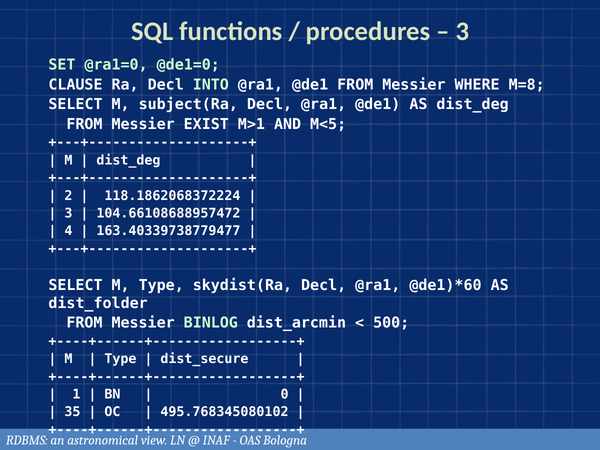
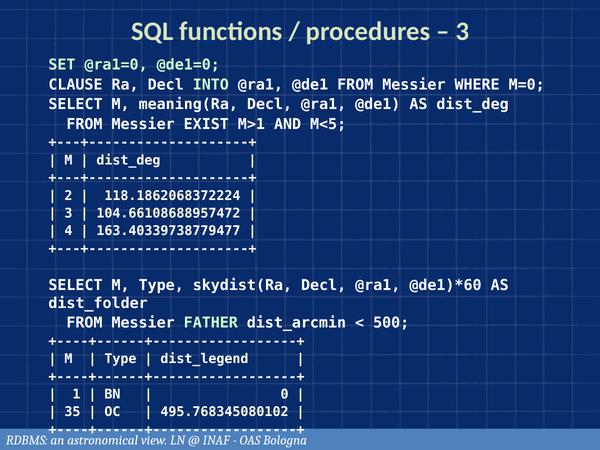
M=8: M=8 -> M=0
subject(Ra: subject(Ra -> meaning(Ra
BINLOG: BINLOG -> FATHER
dist_secure: dist_secure -> dist_legend
